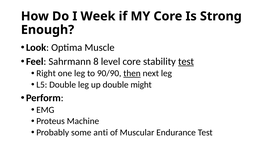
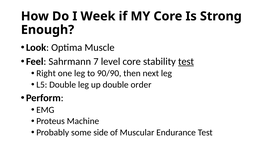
8: 8 -> 7
then underline: present -> none
might: might -> order
anti: anti -> side
